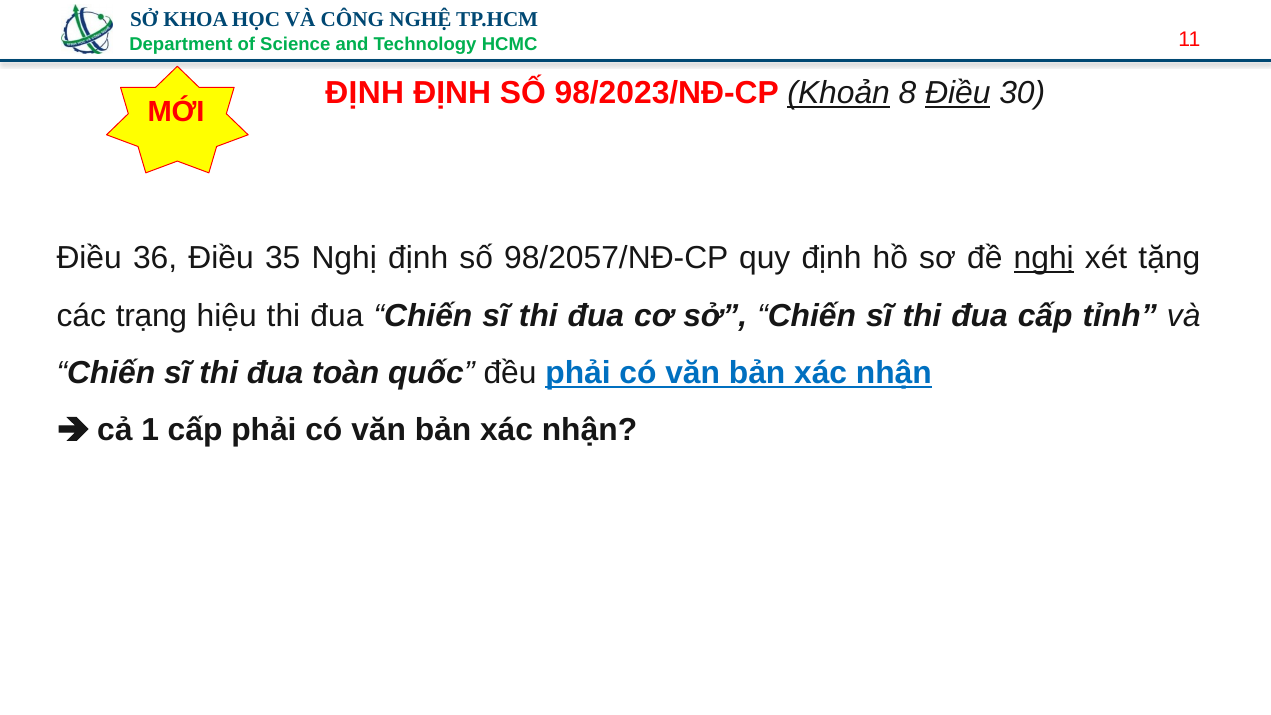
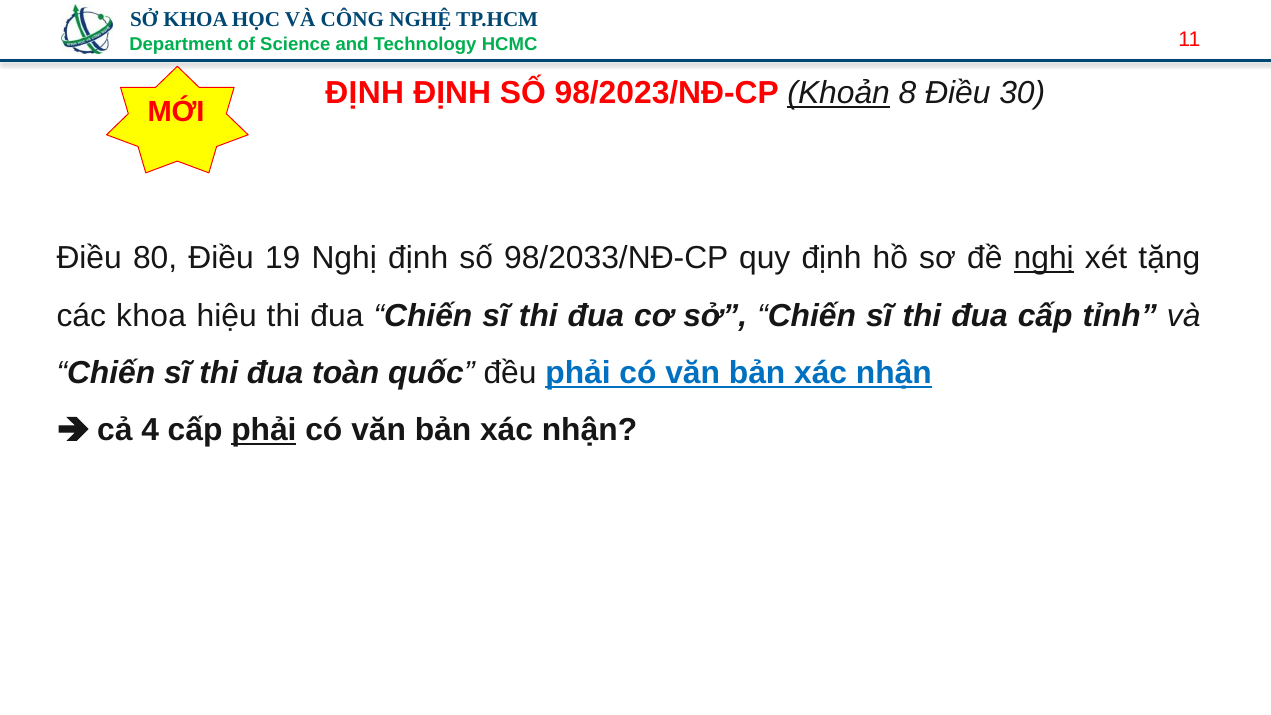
Điều at (958, 93) underline: present -> none
36: 36 -> 80
35: 35 -> 19
98/2057/NĐ-CP: 98/2057/NĐ-CP -> 98/2033/NĐ-CP
các trạng: trạng -> khoa
1: 1 -> 4
phải at (264, 430) underline: none -> present
